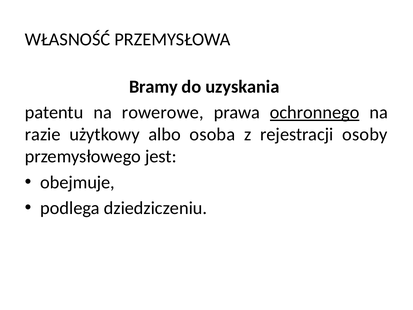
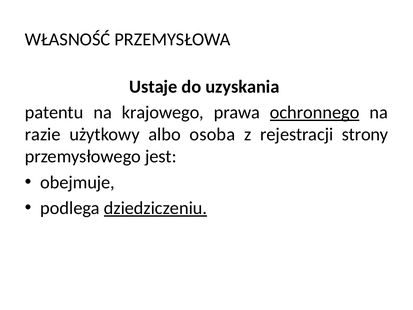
Bramy: Bramy -> Ustaje
rowerowe: rowerowe -> krajowego
osoby: osoby -> strony
dziedziczeniu underline: none -> present
